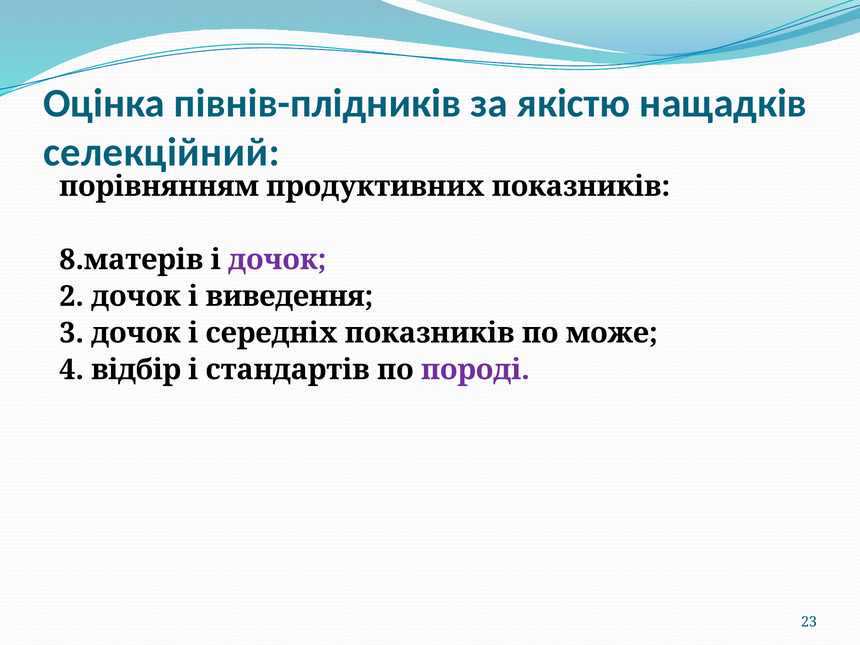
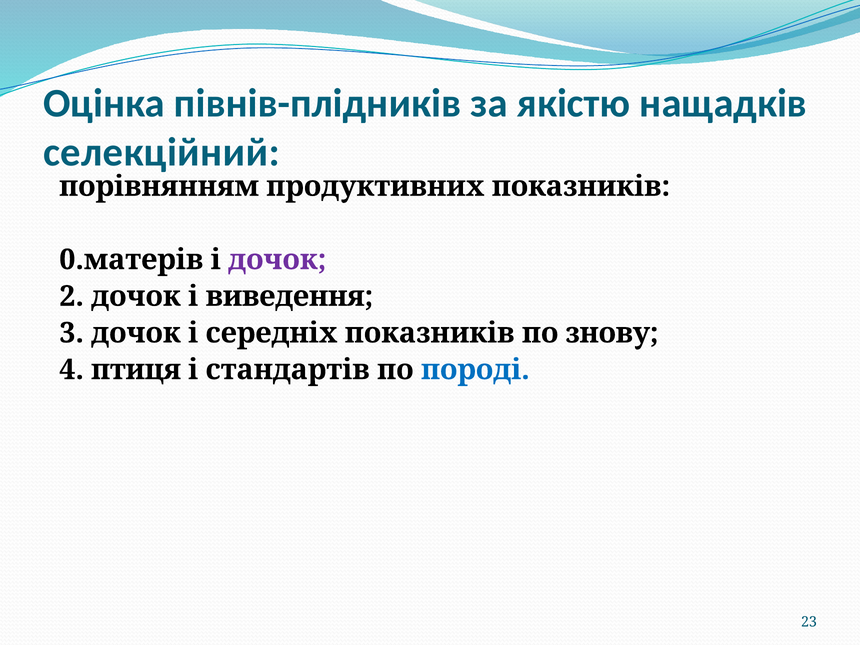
8.матерів: 8.матерів -> 0.матерів
може: може -> знову
відбір: відбір -> птиця
породі colour: purple -> blue
